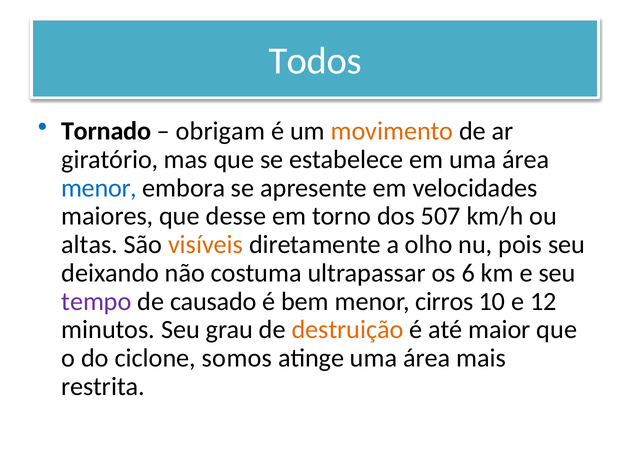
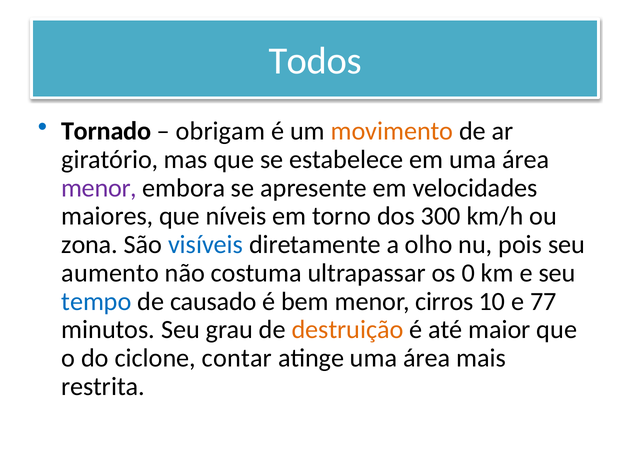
menor at (99, 188) colour: blue -> purple
desse: desse -> níveis
507: 507 -> 300
altas: altas -> zona
visíveis colour: orange -> blue
deixando: deixando -> aumento
6: 6 -> 0
tempo colour: purple -> blue
12: 12 -> 77
somos: somos -> contar
